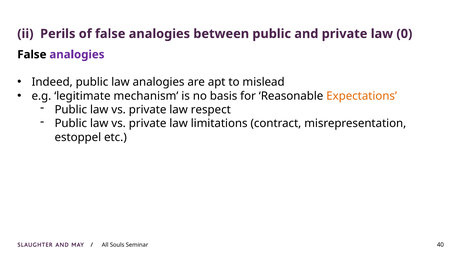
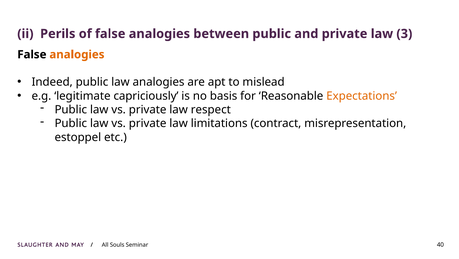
0: 0 -> 3
analogies at (77, 54) colour: purple -> orange
mechanism: mechanism -> capriciously
